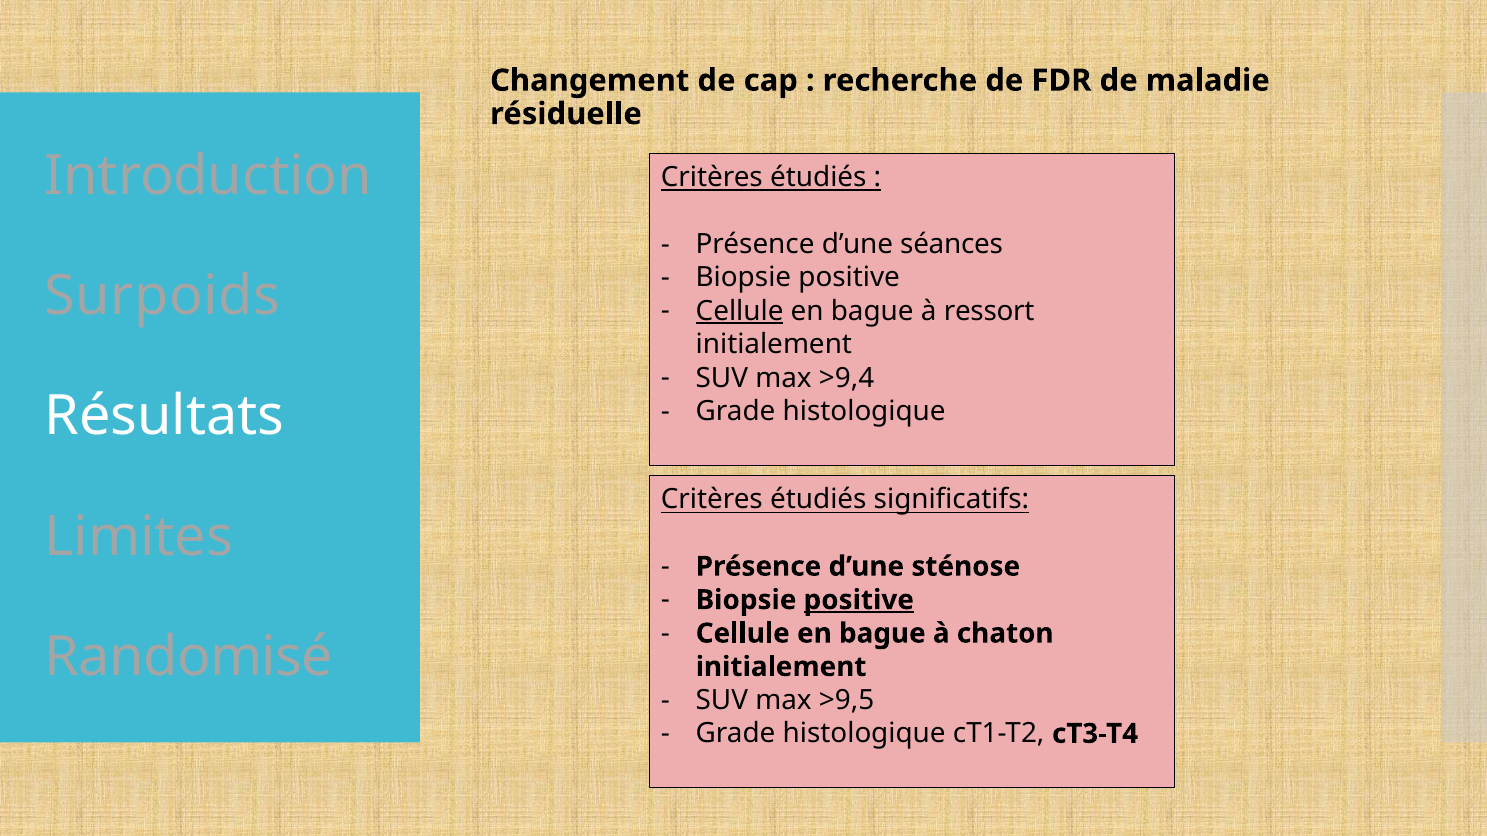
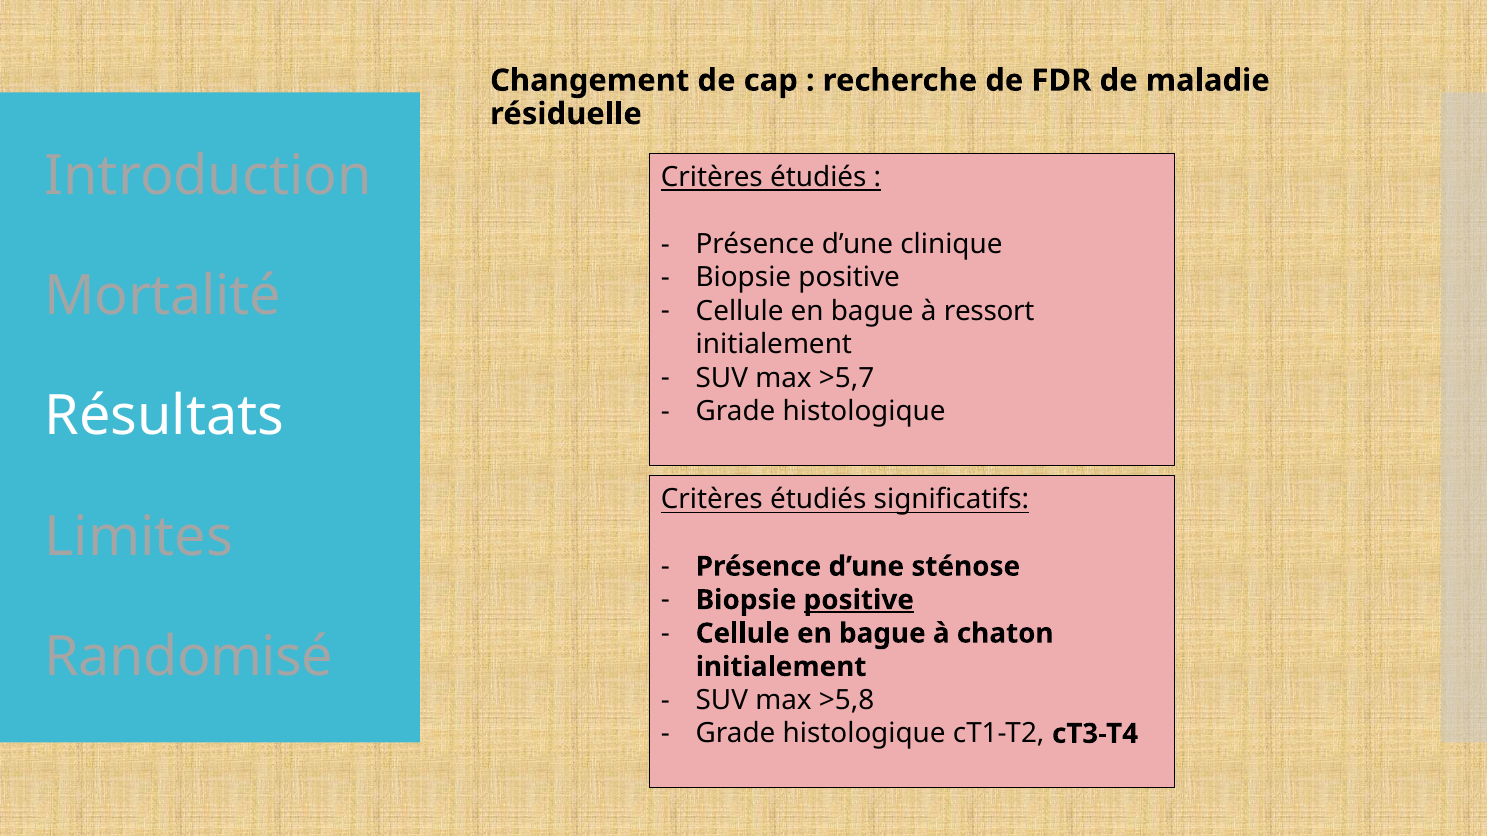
séances: séances -> clinique
Surpoids: Surpoids -> Mortalité
Cellule at (740, 311) underline: present -> none
>9,4: >9,4 -> >5,7
>9,5: >9,5 -> >5,8
